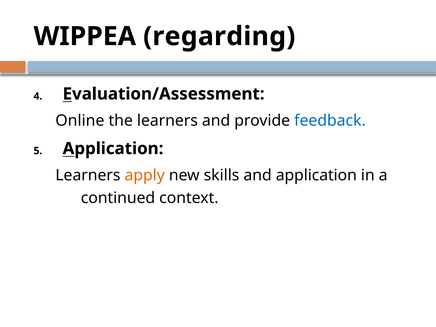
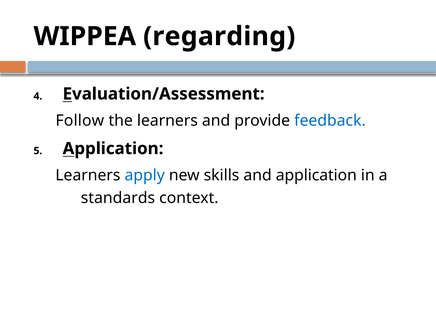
Online: Online -> Follow
apply colour: orange -> blue
continued: continued -> standards
